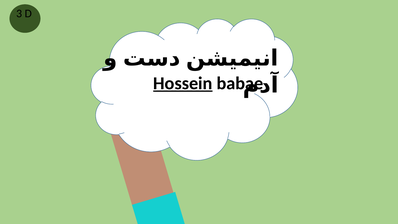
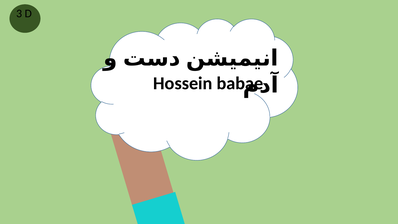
Hossein underline: present -> none
